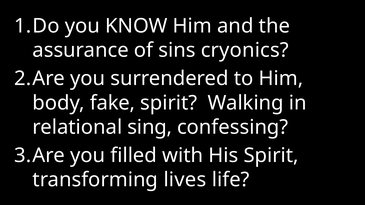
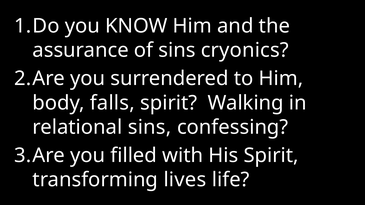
fake: fake -> falls
relational sing: sing -> sins
